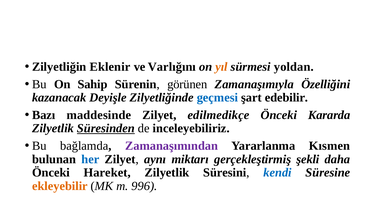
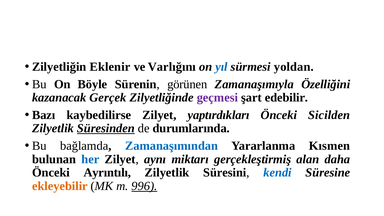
yıl colour: orange -> blue
Sahip: Sahip -> Böyle
Deyişle: Deyişle -> Gerçek
geçmesi colour: blue -> purple
maddesinde: maddesinde -> kaybedilirse
edilmedikçe: edilmedikçe -> yaptırdıkları
Kararda: Kararda -> Sicilden
inceleyebiliriz: inceleyebiliriz -> durumlarında
Zamanaşımından colour: purple -> blue
şekli: şekli -> alan
Hareket: Hareket -> Ayrıntılı
996 underline: none -> present
